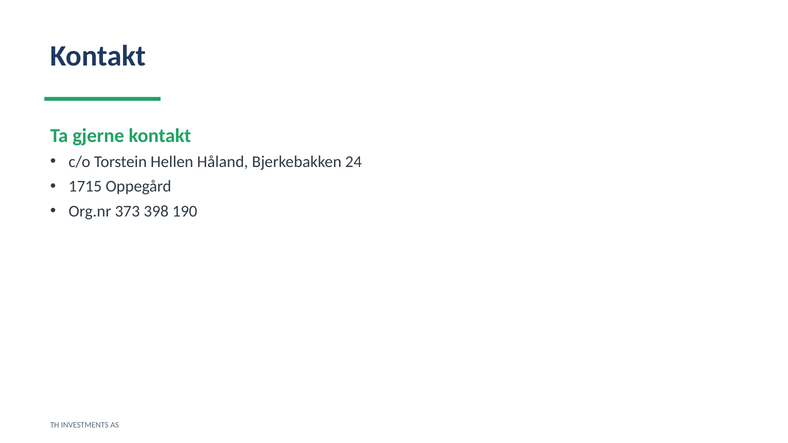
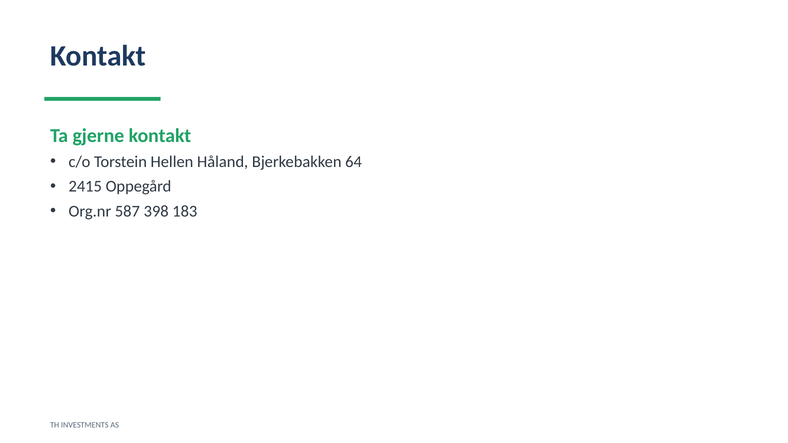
24: 24 -> 64
1715: 1715 -> 2415
373: 373 -> 587
190: 190 -> 183
